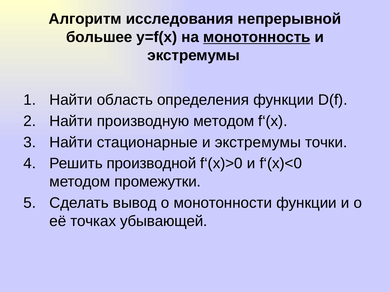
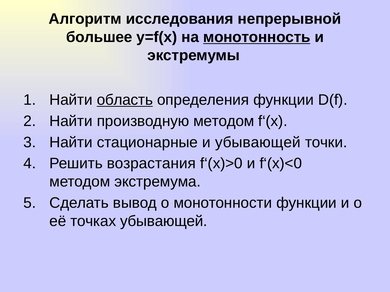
область underline: none -> present
стационарные и экстремумы: экстремумы -> убывающей
производной: производной -> возрастания
промежутки: промежутки -> экстремума
